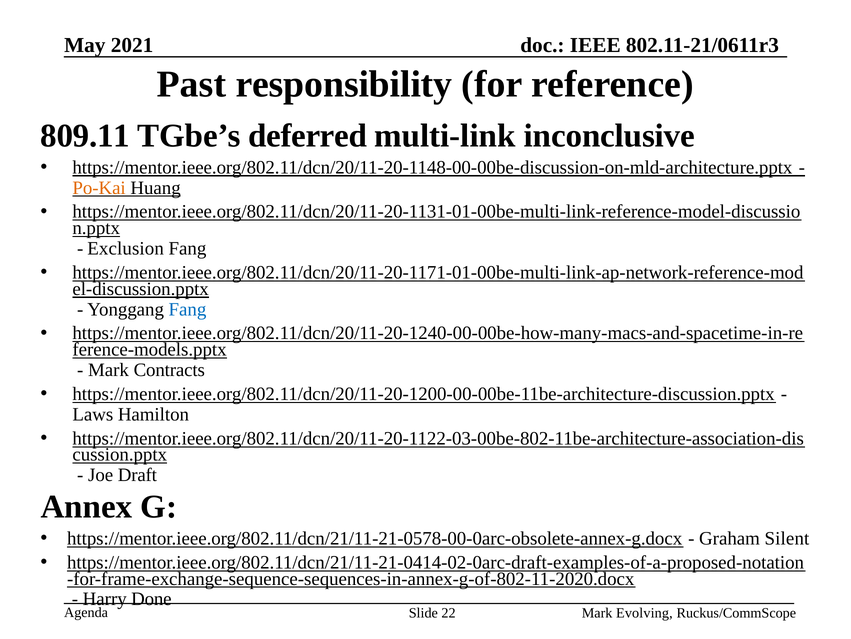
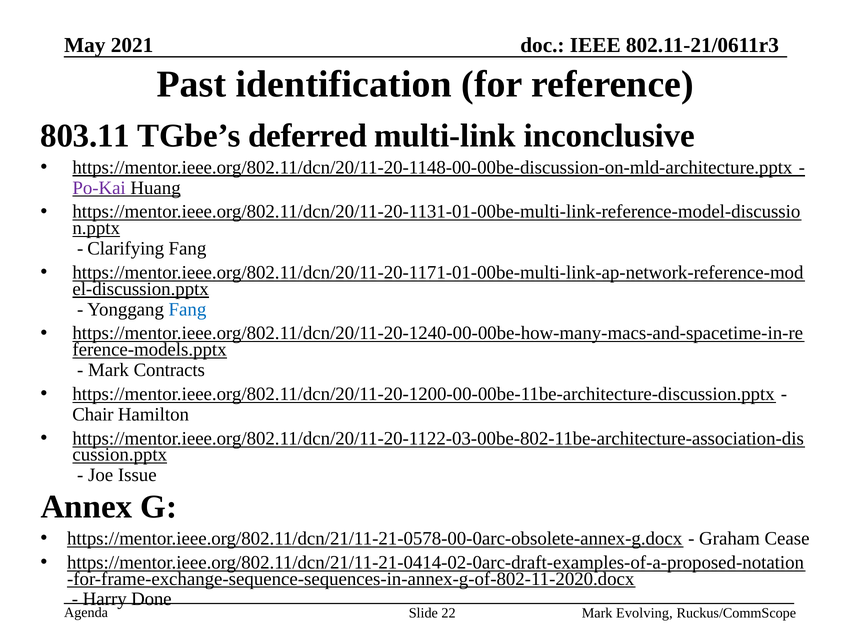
responsibility: responsibility -> identification
809.11: 809.11 -> 803.11
Po-Kai colour: orange -> purple
Exclusion: Exclusion -> Clarifying
Laws: Laws -> Chair
Draft: Draft -> Issue
Silent: Silent -> Cease
